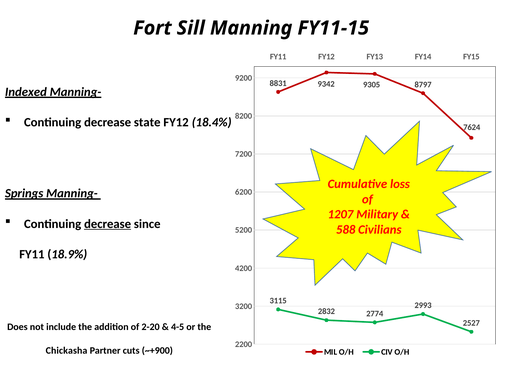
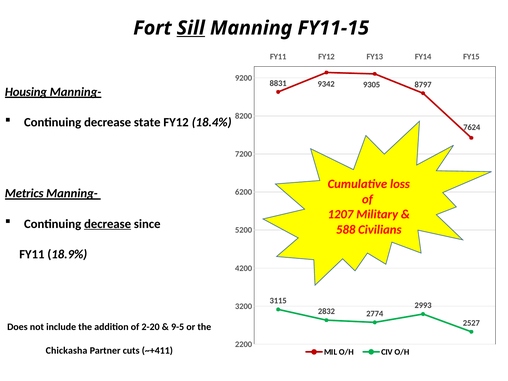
Sill underline: none -> present
Indexed: Indexed -> Housing
Springs: Springs -> Metrics
4-5: 4-5 -> 9-5
~+900: ~+900 -> ~+411
